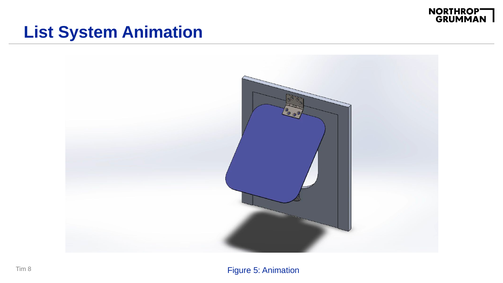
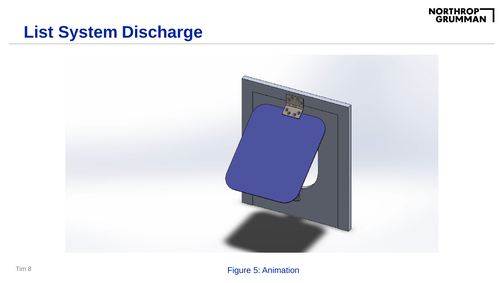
System Animation: Animation -> Discharge
